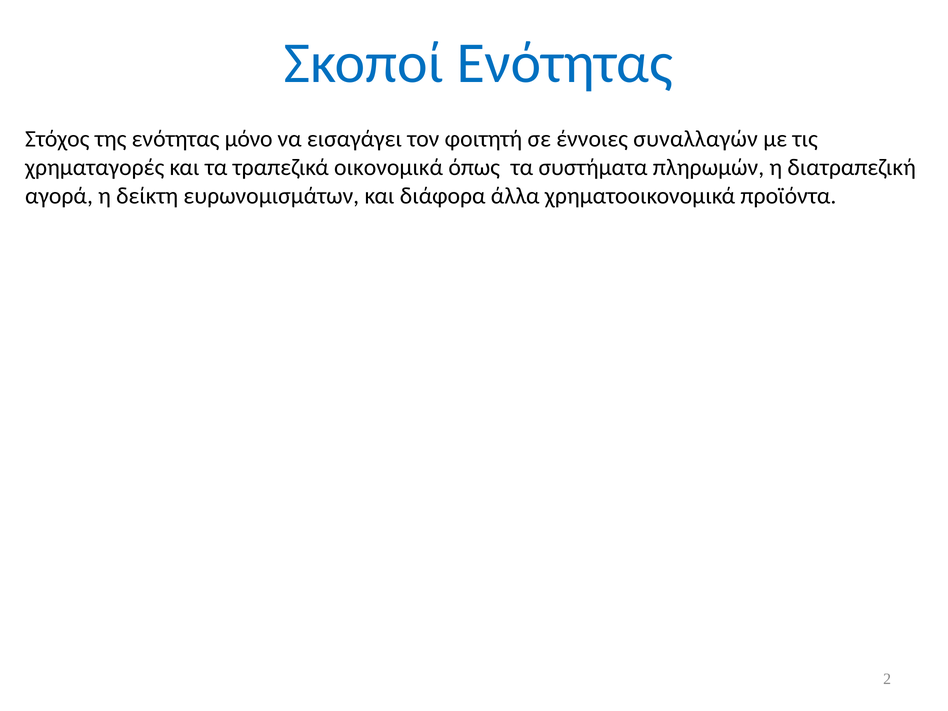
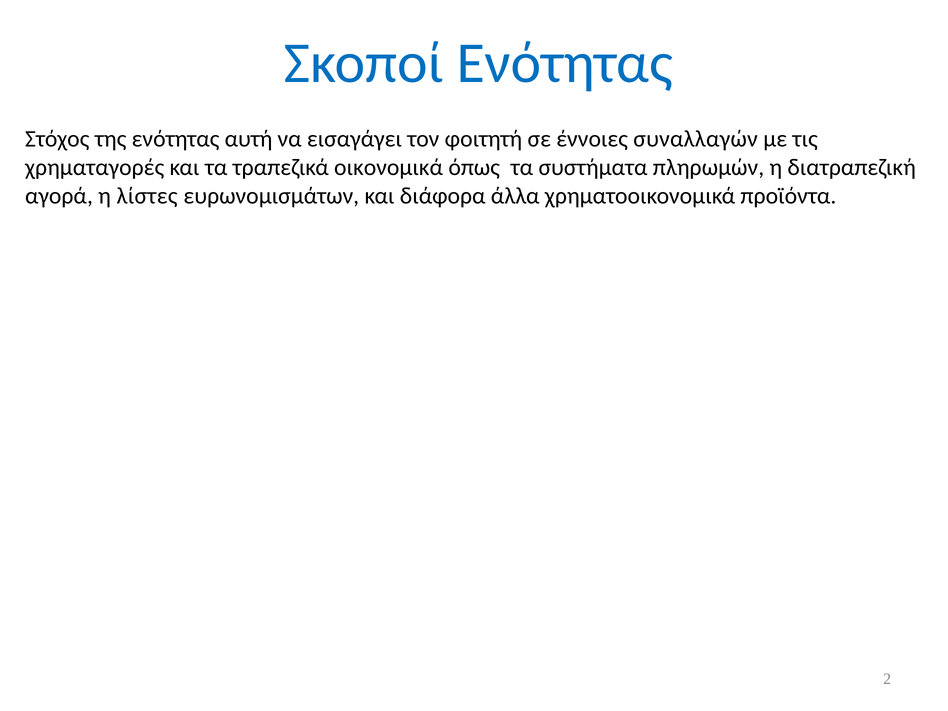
μόνο: μόνο -> αυτή
δείκτη: δείκτη -> λίστες
